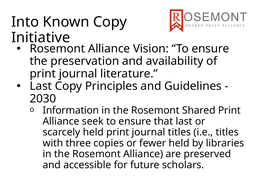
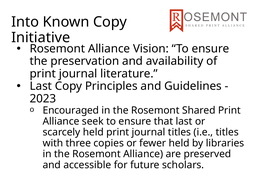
2030: 2030 -> 2023
Information: Information -> Encouraged
